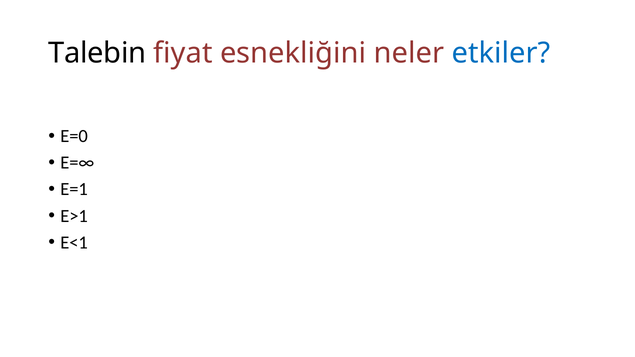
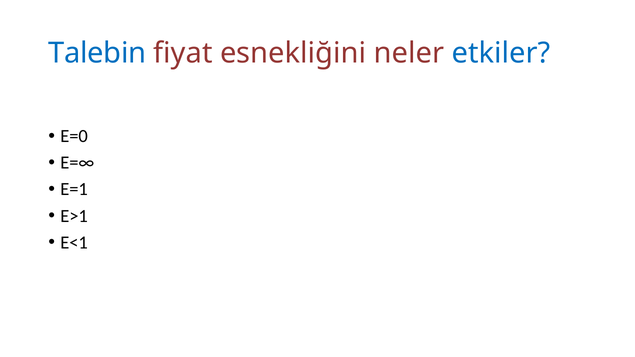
Talebin colour: black -> blue
